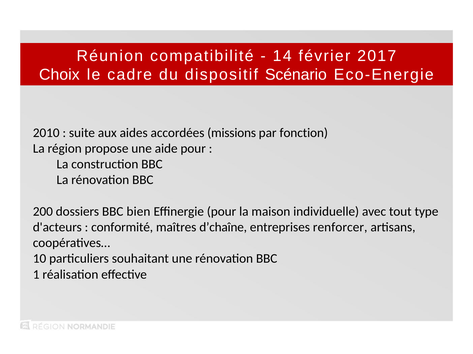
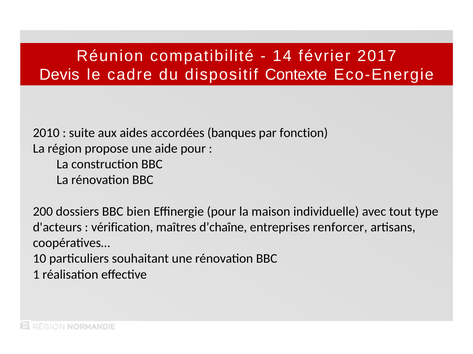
Choix: Choix -> Devis
Scénario: Scénario -> Contexte
missions: missions -> banques
conformité: conformité -> vérification
